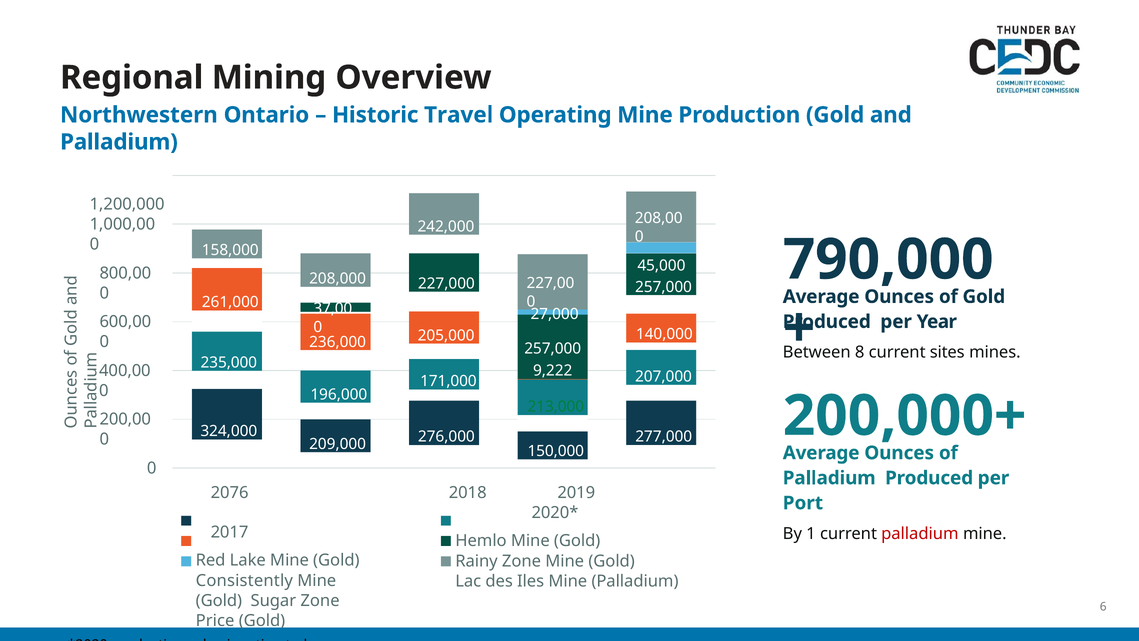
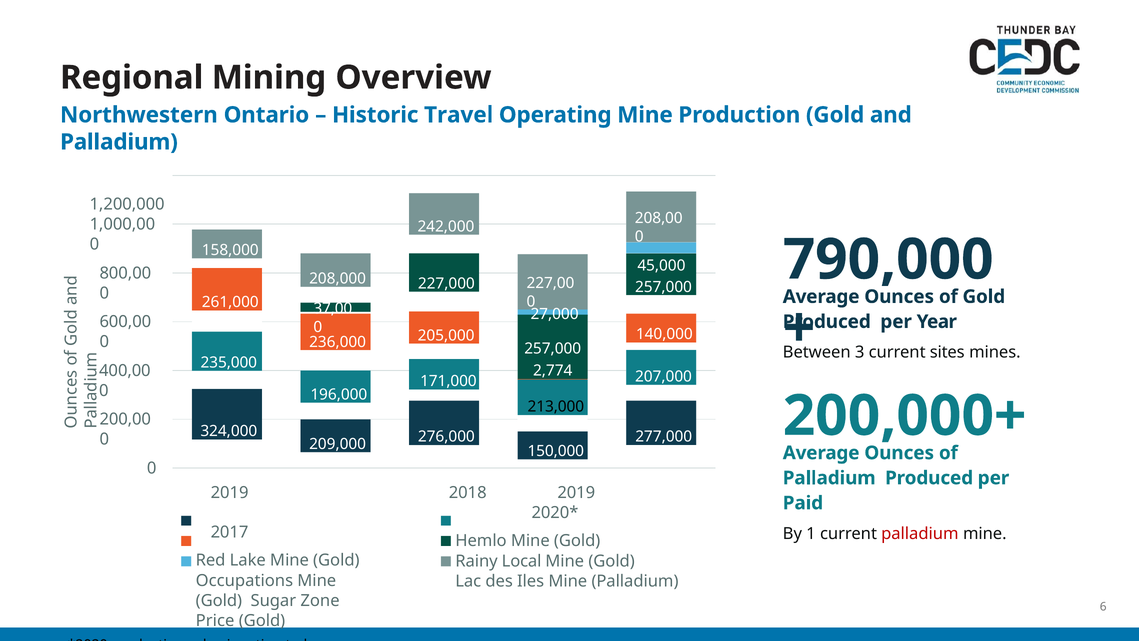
8: 8 -> 3
9,222: 9,222 -> 2,774
213,000 colour: green -> black
2076 at (230, 492): 2076 -> 2019
Port: Port -> Paid
Rainy Zone: Zone -> Local
Consistently: Consistently -> Occupations
